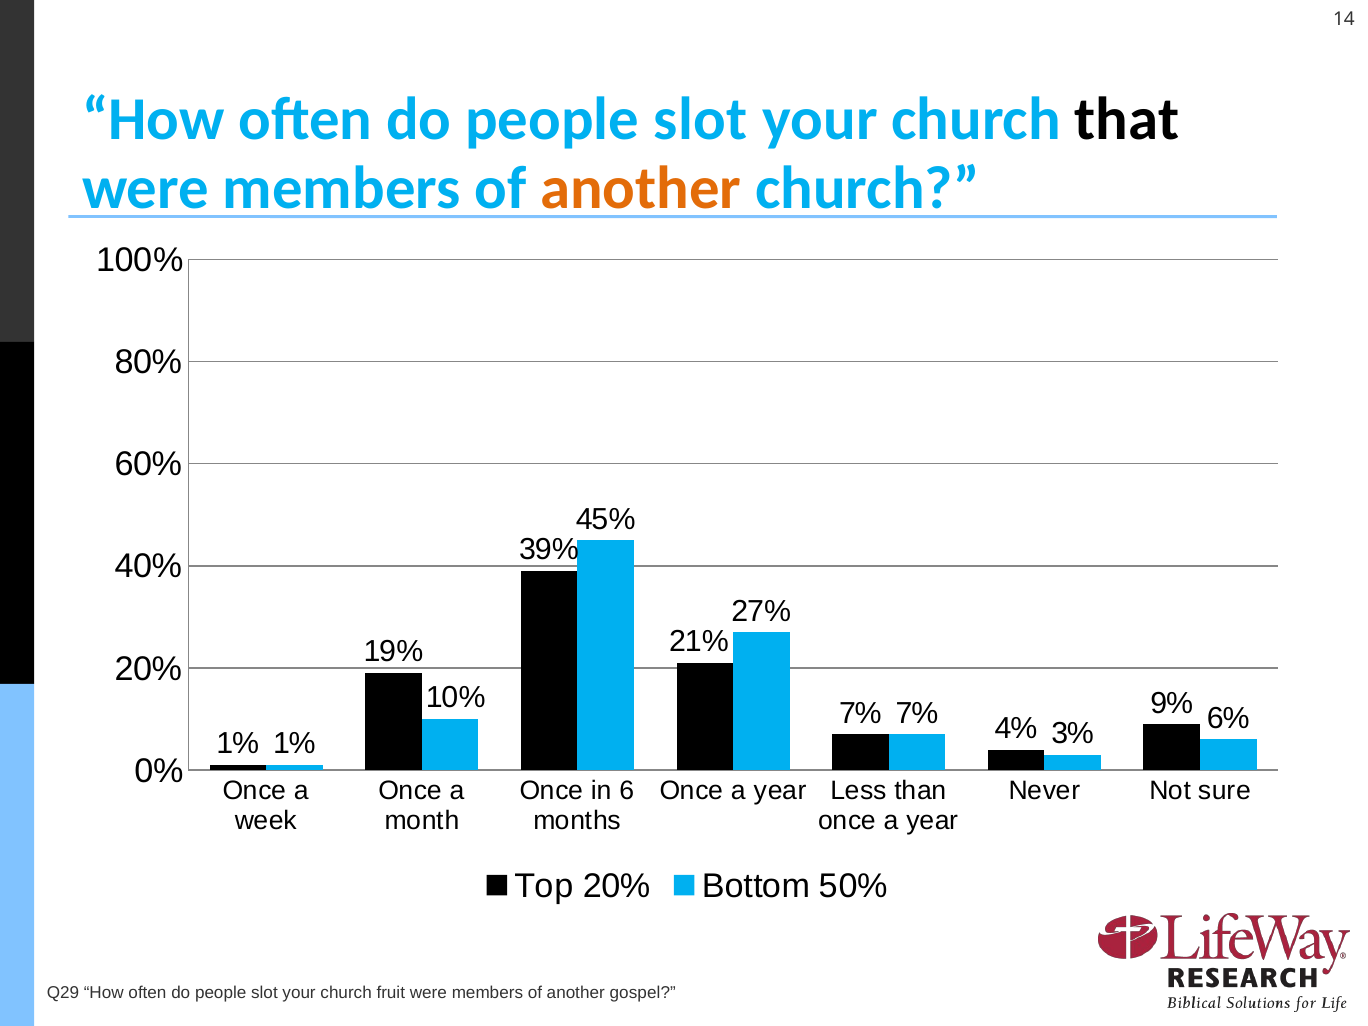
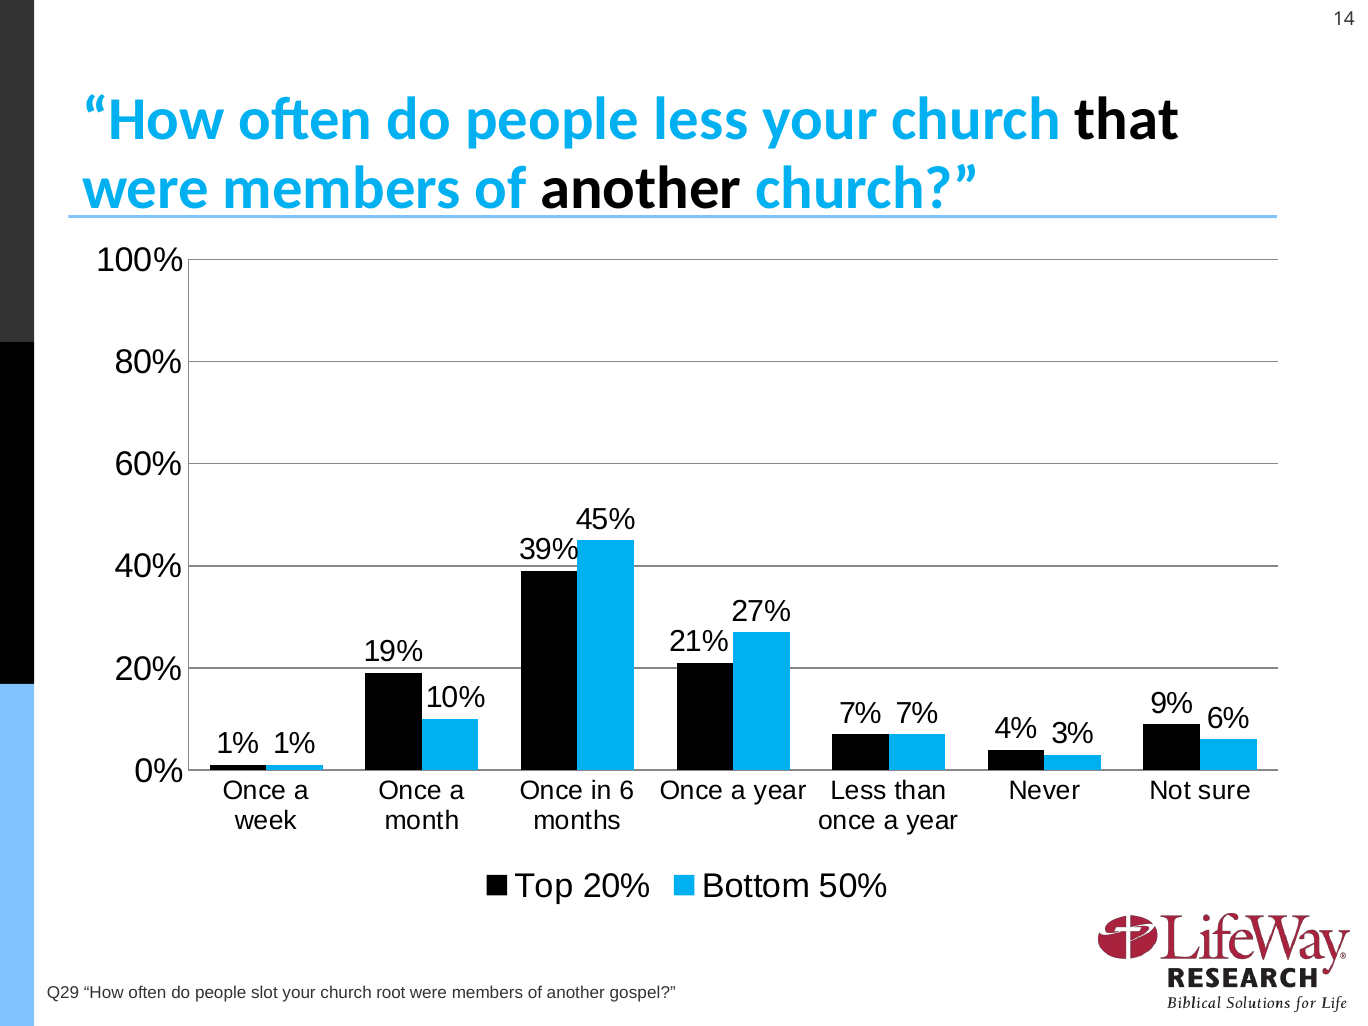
slot at (701, 120): slot -> less
another at (641, 188) colour: orange -> black
fruit: fruit -> root
